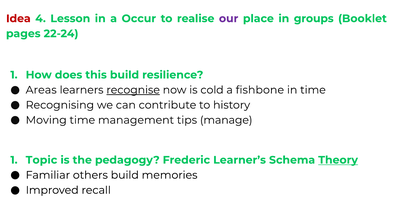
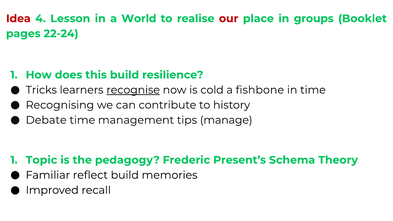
Occur: Occur -> World
our colour: purple -> red
Areas: Areas -> Tricks
Moving: Moving -> Debate
Learner’s: Learner’s -> Present’s
Theory underline: present -> none
others: others -> reflect
